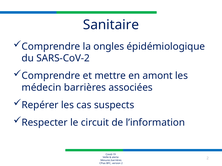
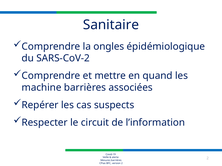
amont: amont -> quand
médecin: médecin -> machine
